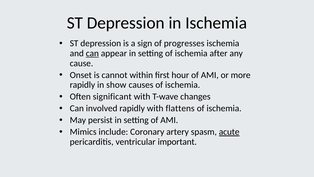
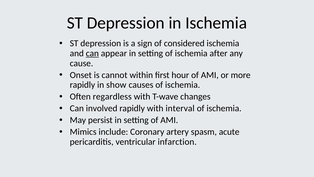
progresses: progresses -> considered
significant: significant -> regardless
flattens: flattens -> interval
acute underline: present -> none
important: important -> infarction
